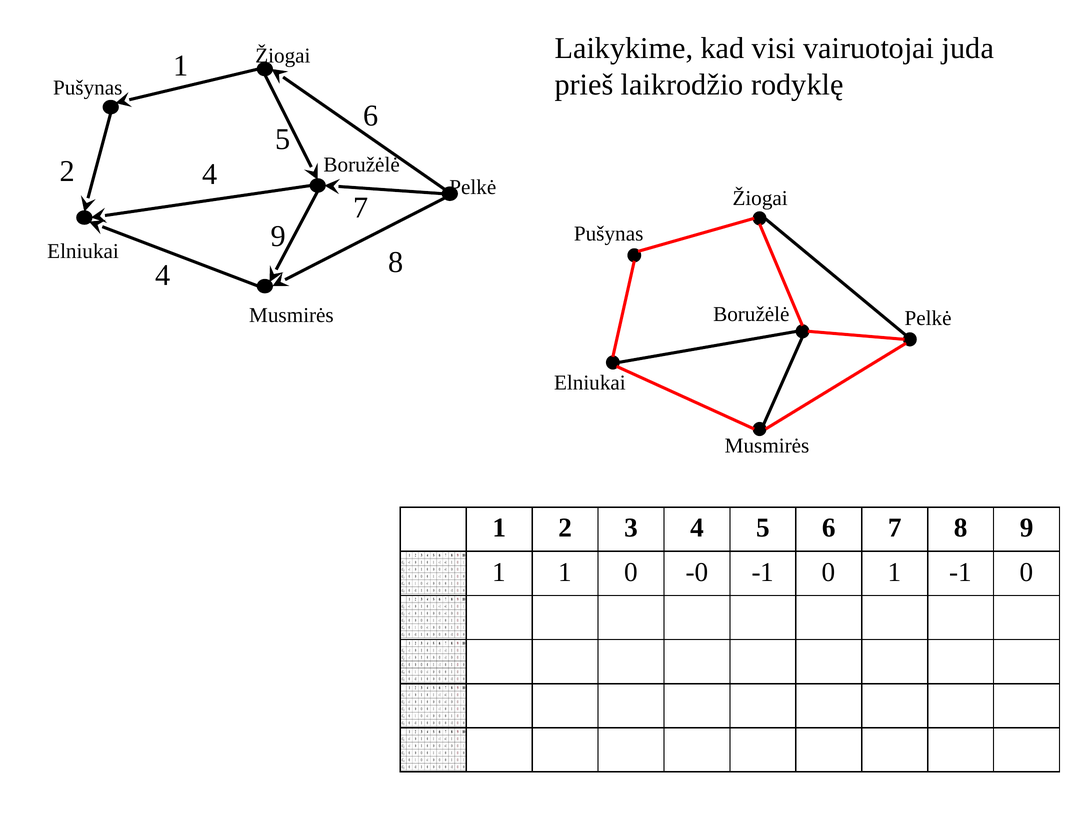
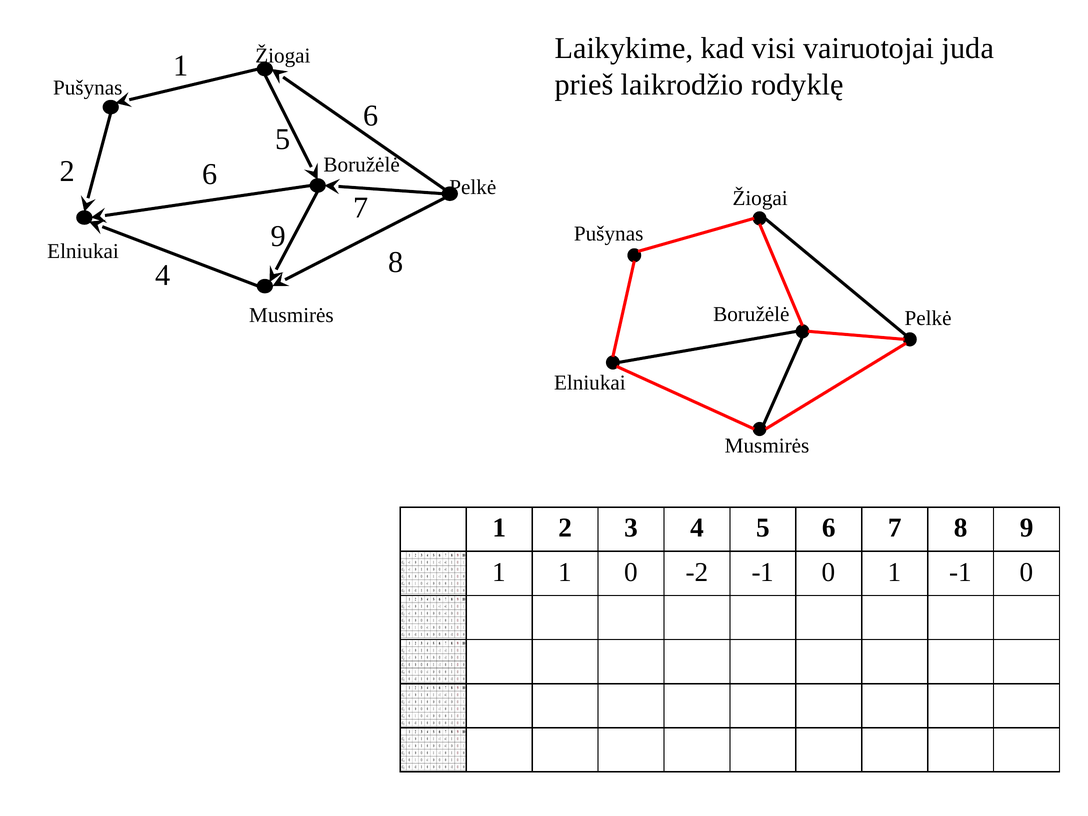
2 4: 4 -> 6
-0: -0 -> -2
